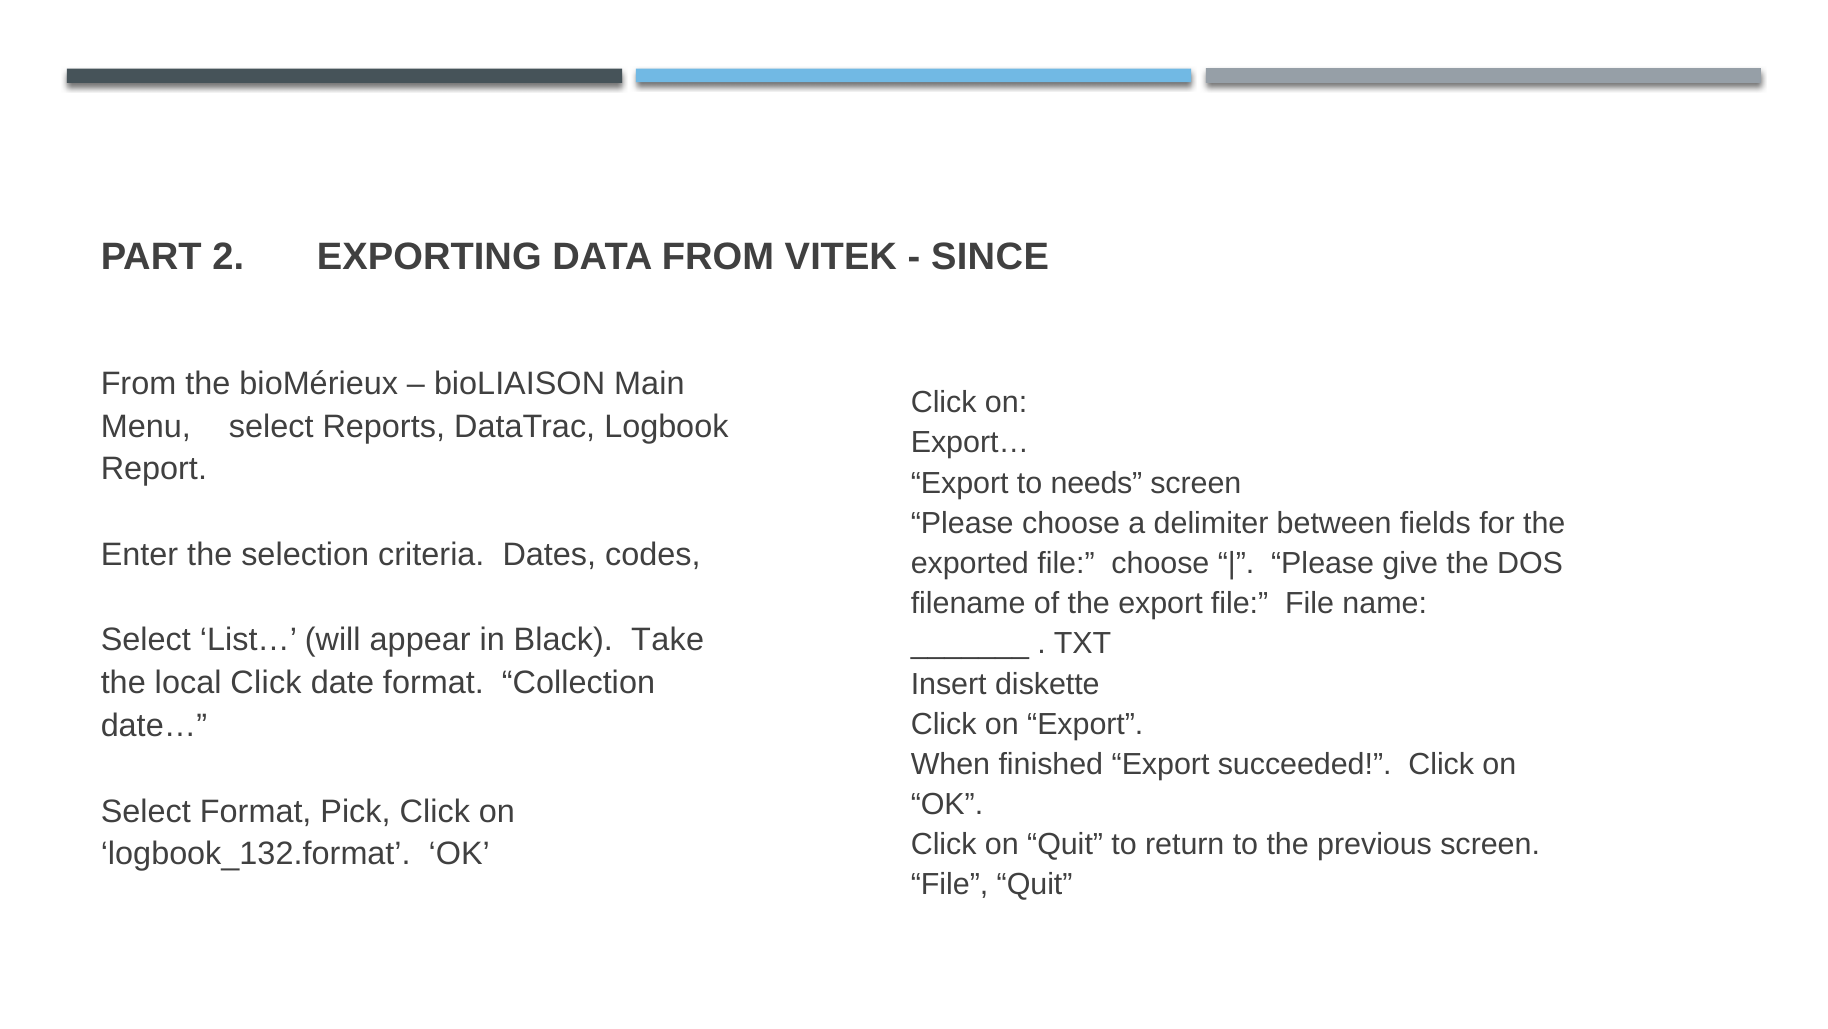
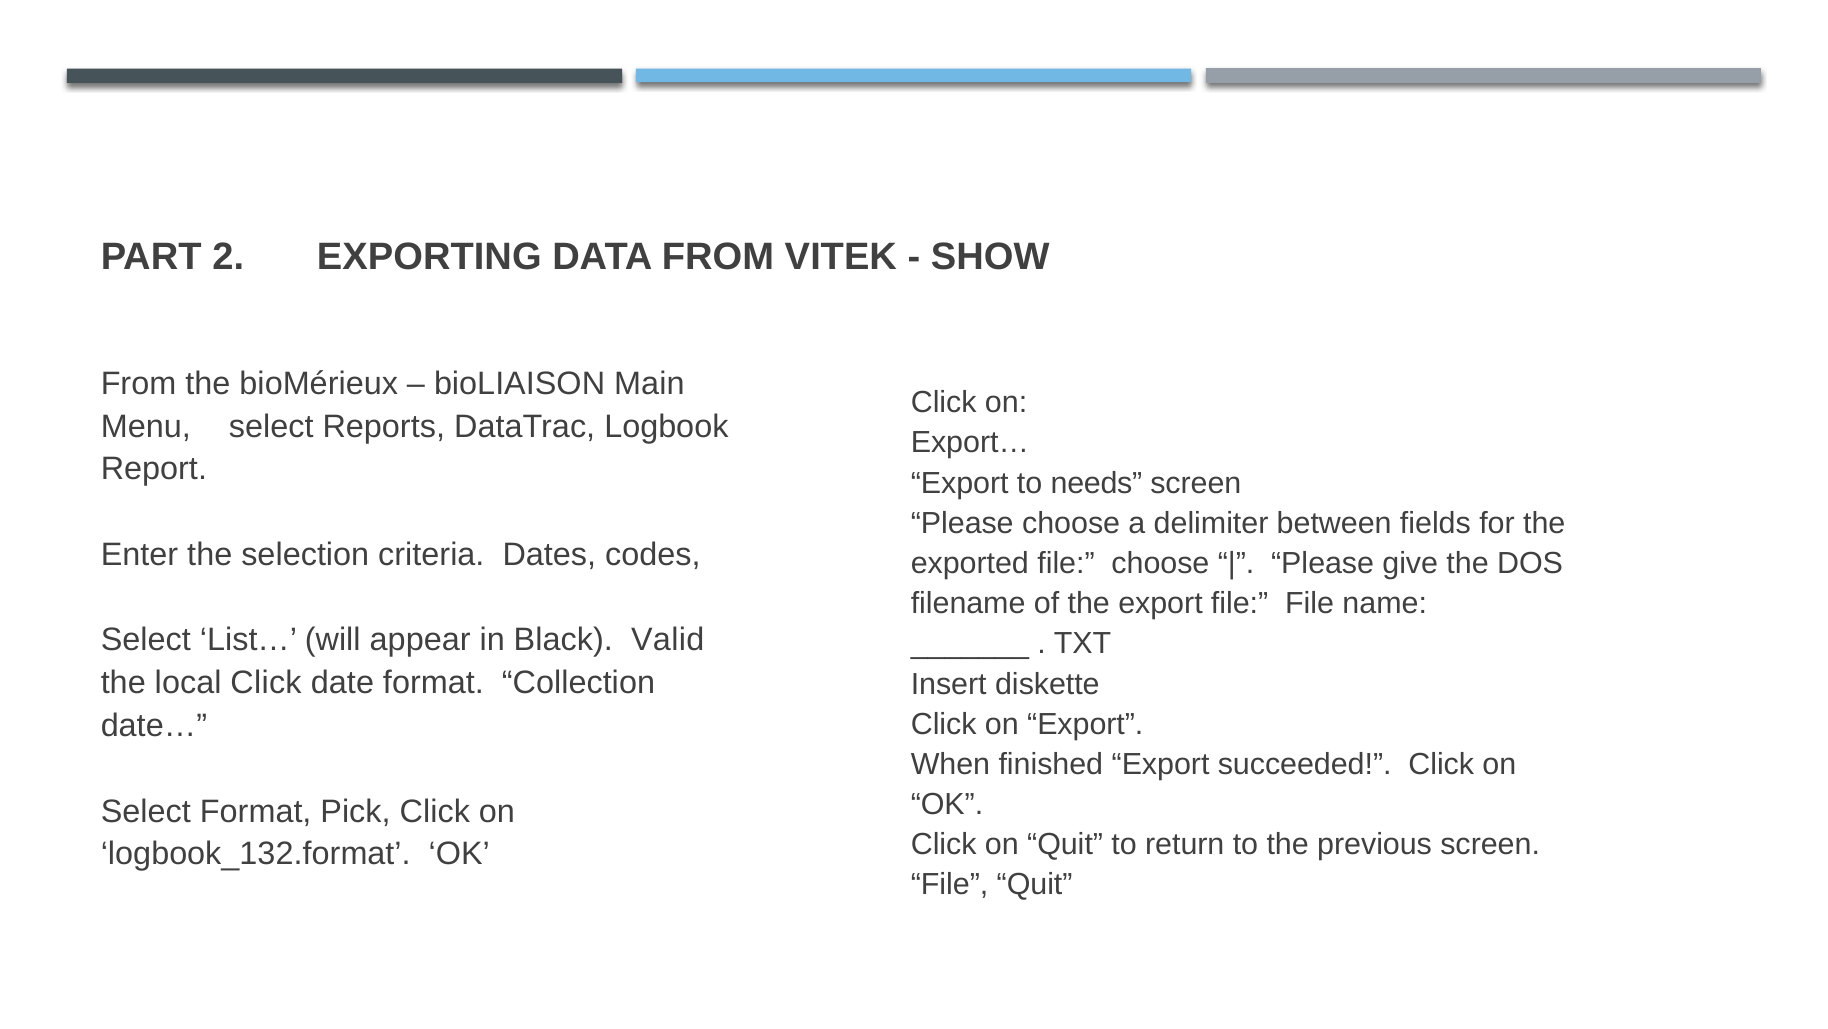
SINCE: SINCE -> SHOW
Take: Take -> Valid
